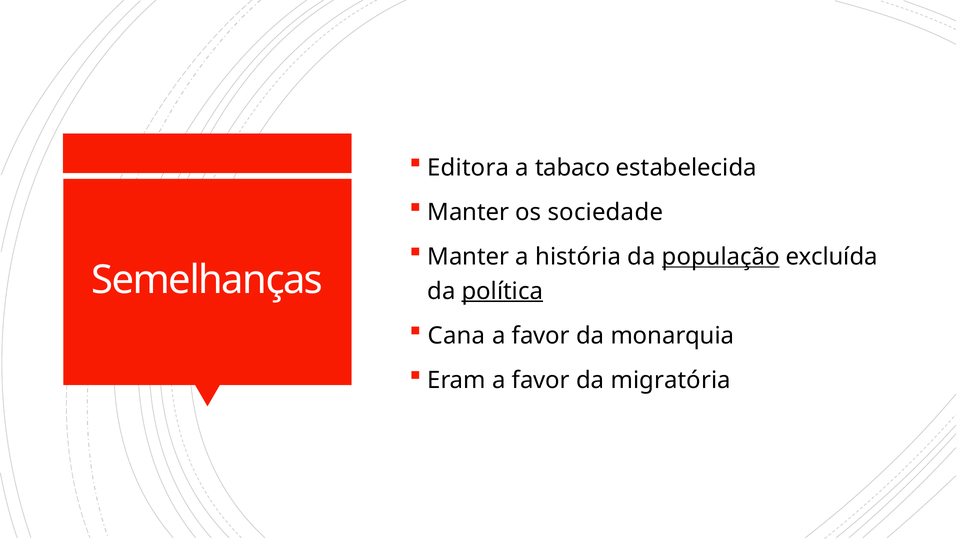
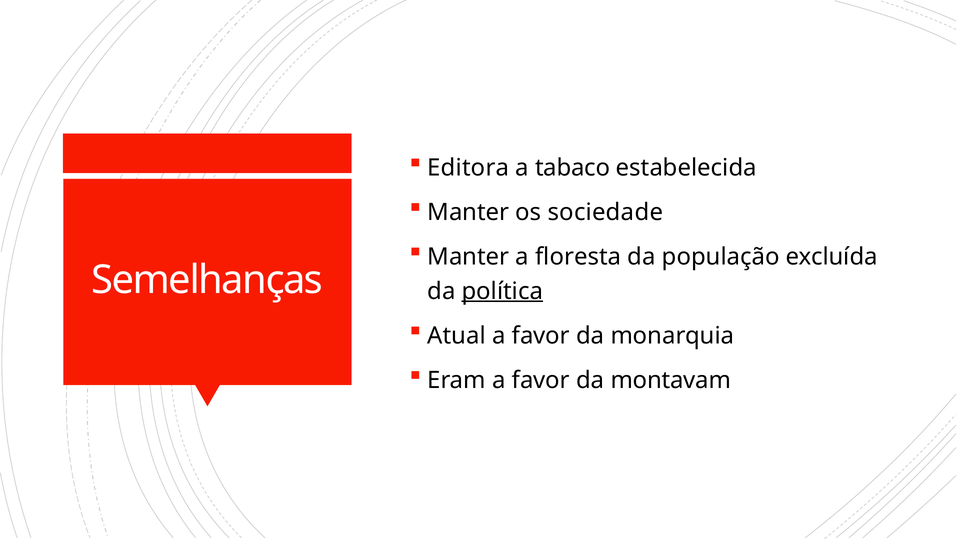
história: história -> floresta
população underline: present -> none
Cana: Cana -> Atual
migratória: migratória -> montavam
